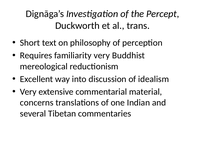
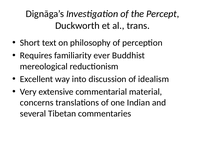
familiarity very: very -> ever
